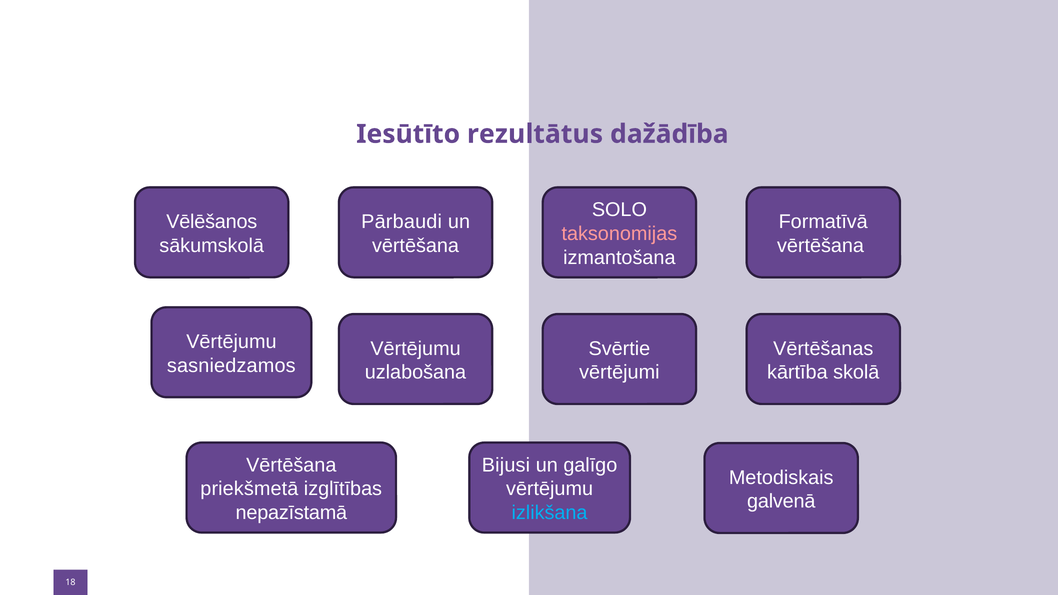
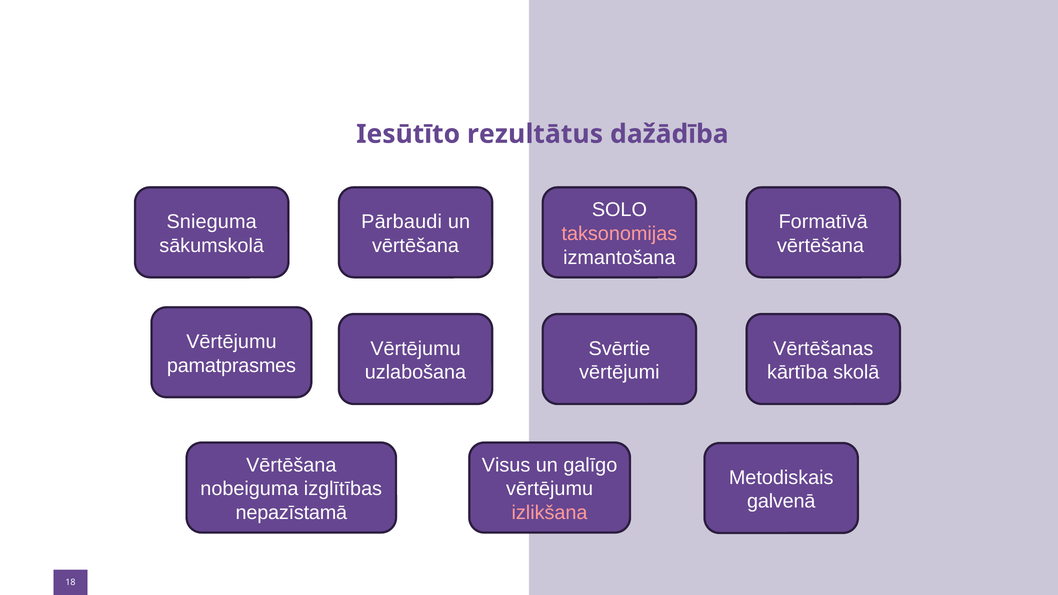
Vēlēšanos: Vēlēšanos -> Snieguma
sasniedzamos: sasniedzamos -> pamatprasmes
Bijusi: Bijusi -> Visus
priekšmetā: priekšmetā -> nobeiguma
izlikšana colour: light blue -> pink
